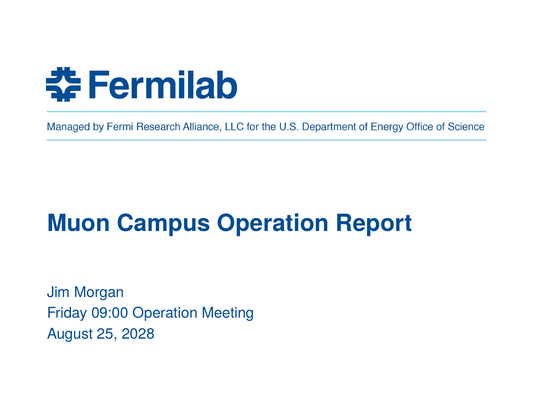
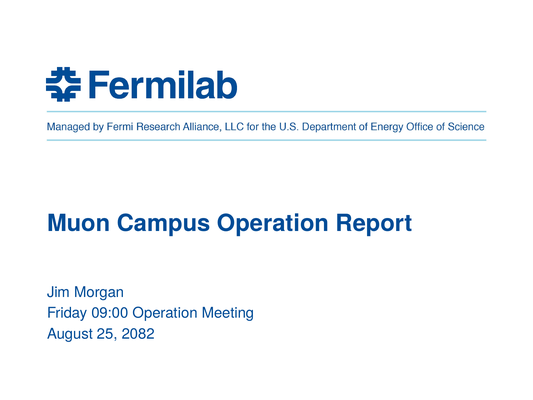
2028: 2028 -> 2082
